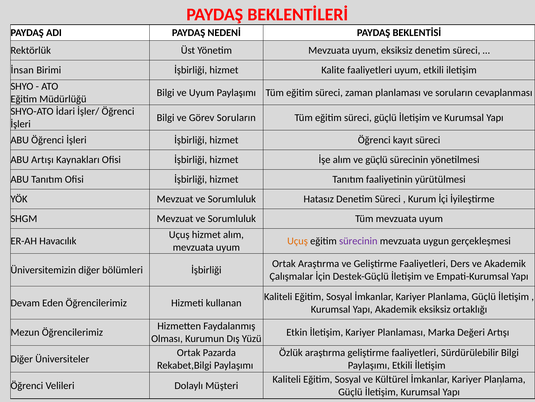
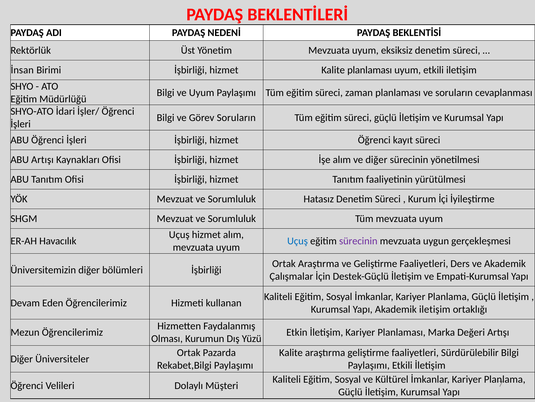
Kalite faaliyetleri: faaliyetleri -> planlaması
ve güçlü: güçlü -> diğer
Uçuş at (298, 241) colour: orange -> blue
Akademik eksiksiz: eksiksiz -> iletişim
Özlük at (291, 352): Özlük -> Kalite
